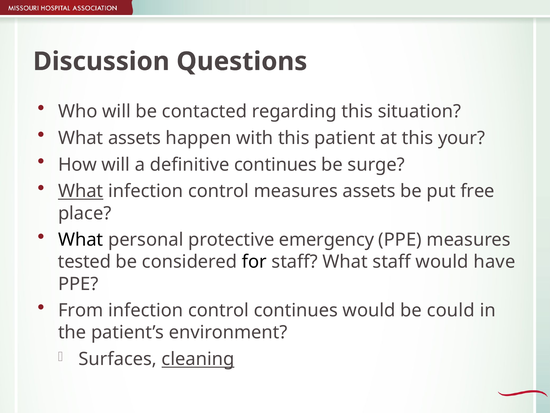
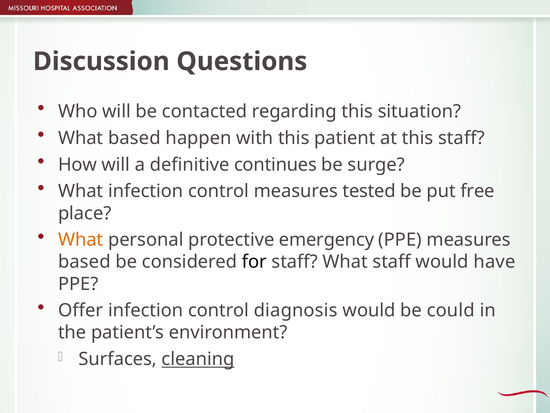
What assets: assets -> based
this your: your -> staff
What at (81, 191) underline: present -> none
measures assets: assets -> tested
What at (81, 240) colour: black -> orange
tested at (85, 262): tested -> based
From: From -> Offer
control continues: continues -> diagnosis
